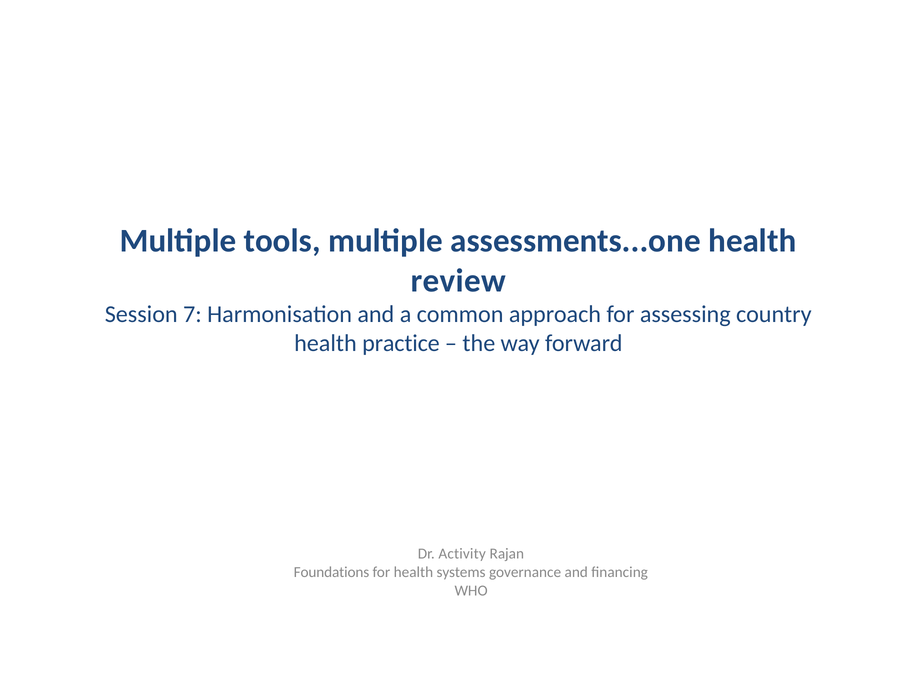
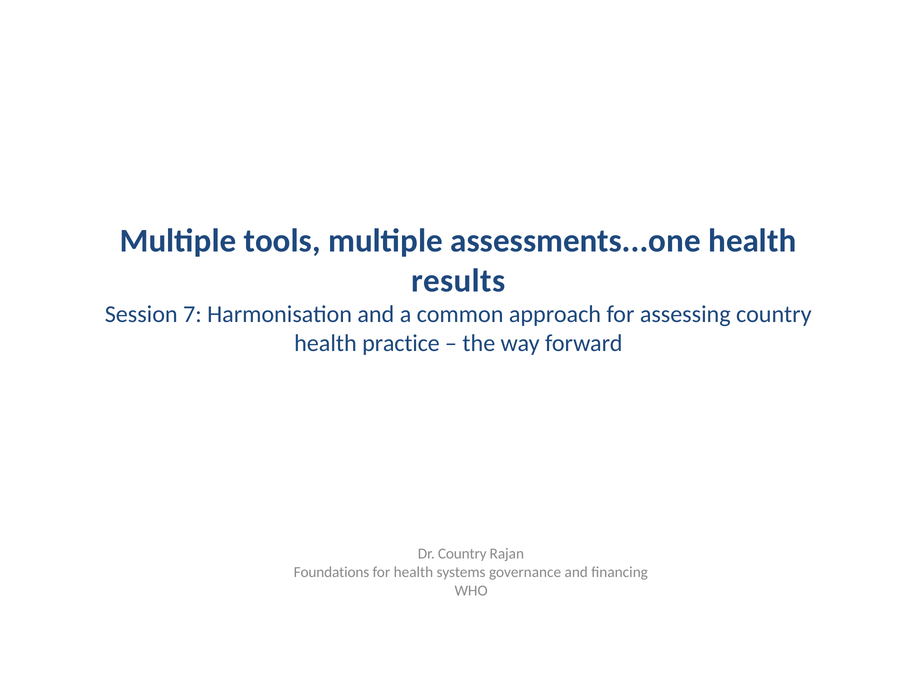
review: review -> results
Dr Activity: Activity -> Country
